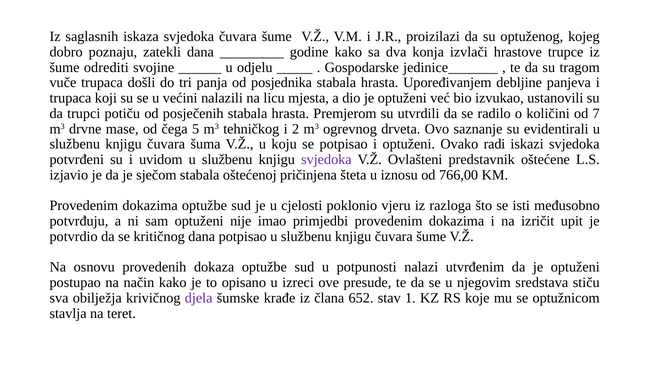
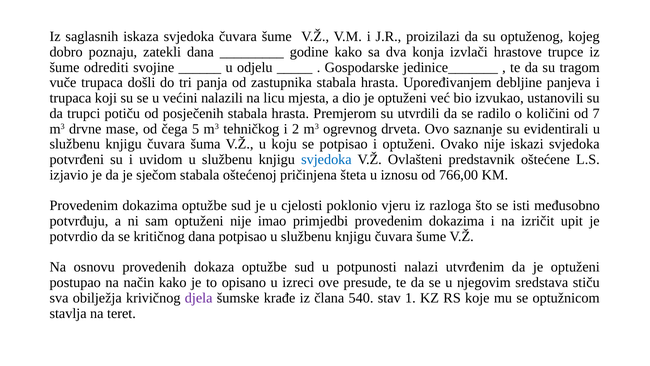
posjednika: posjednika -> zastupnika
Ovako radi: radi -> nije
svjedoka at (326, 159) colour: purple -> blue
652: 652 -> 540
